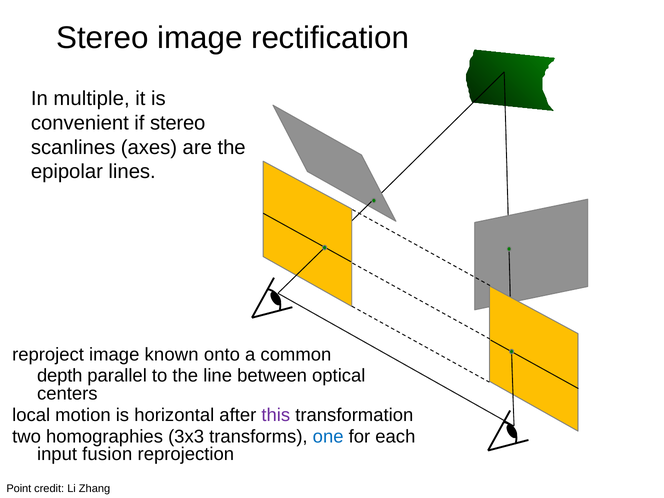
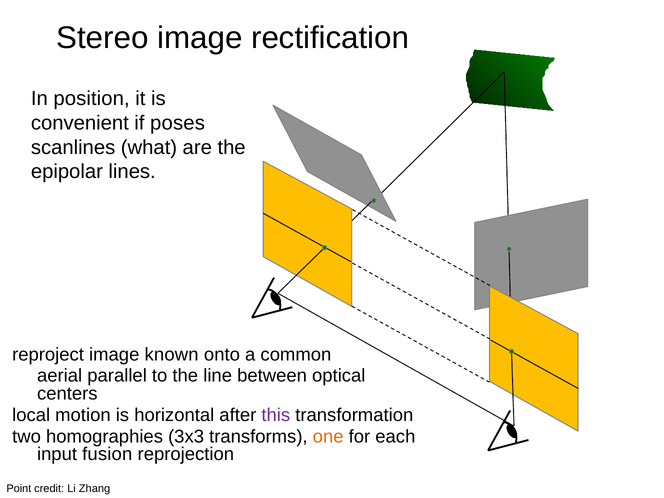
multiple: multiple -> position
if stereo: stereo -> poses
axes: axes -> what
depth: depth -> aerial
one colour: blue -> orange
